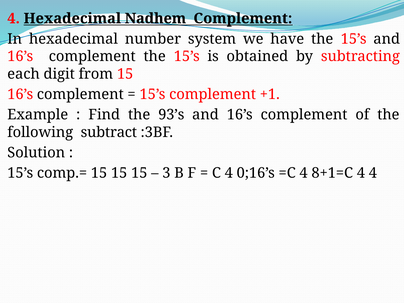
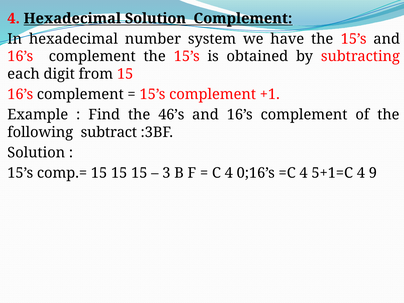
Hexadecimal Nadhem: Nadhem -> Solution
93’s: 93’s -> 46’s
8+1=C: 8+1=C -> 5+1=C
4 4: 4 -> 9
